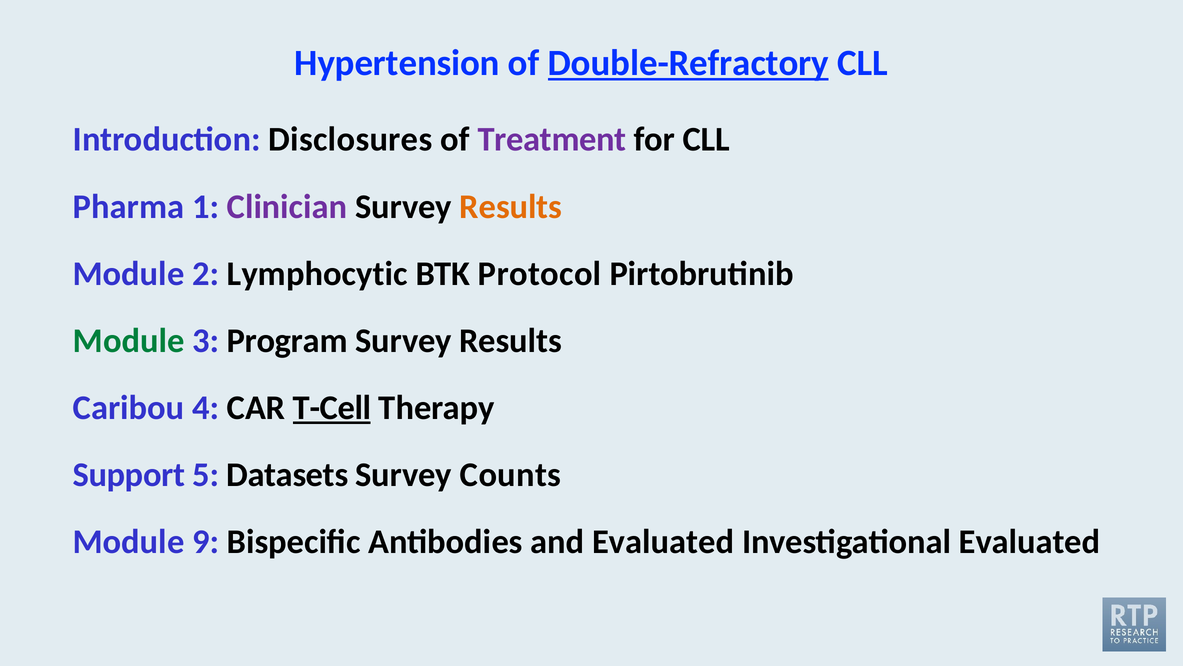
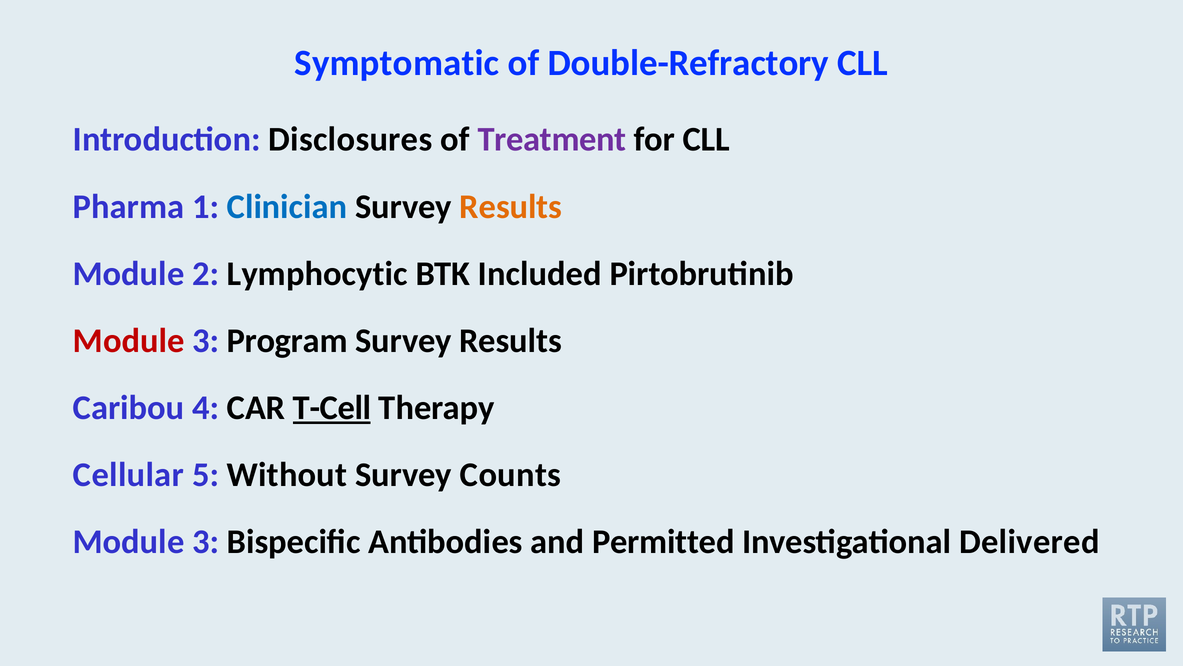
Hypertension: Hypertension -> Symptomatic
Double-Refractory underline: present -> none
Clinician colour: purple -> blue
Protocol: Protocol -> Included
Module at (129, 341) colour: green -> red
Support: Support -> Cellular
Datasets: Datasets -> Without
9 at (206, 542): 9 -> 3
and Evaluated: Evaluated -> Permitted
Investigational Evaluated: Evaluated -> Delivered
